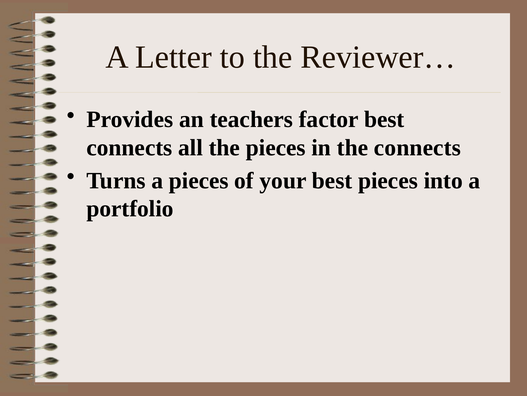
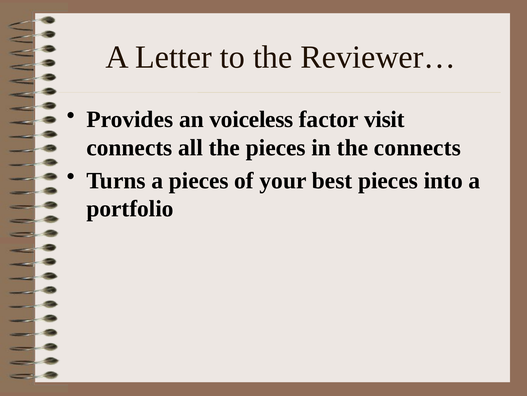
teachers: teachers -> voiceless
factor best: best -> visit
